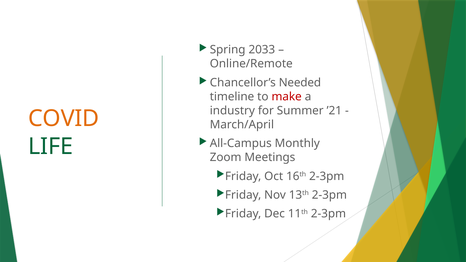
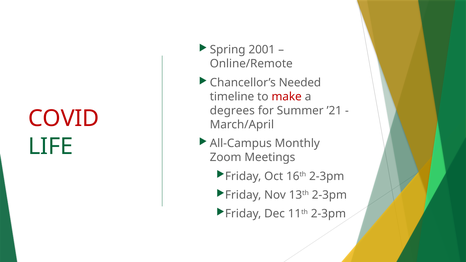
2033: 2033 -> 2001
industry: industry -> degrees
COVID colour: orange -> red
